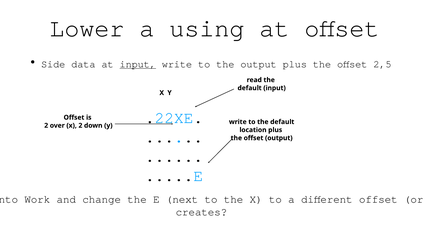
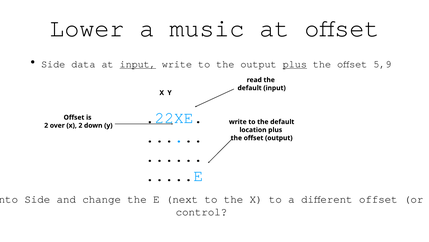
using: using -> music
plus at (295, 64) underline: none -> present
2,5: 2,5 -> 5,9
Work at (37, 199): Work -> Side
creates: creates -> control
